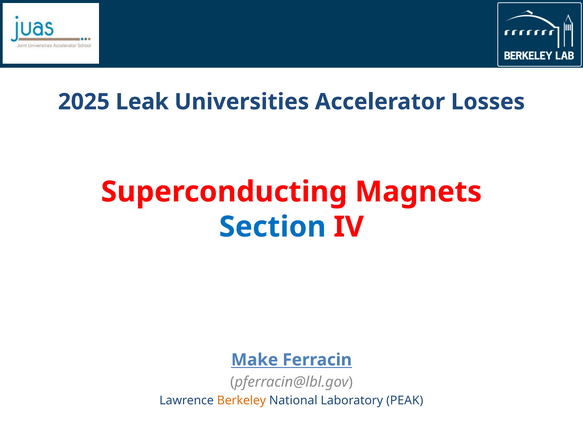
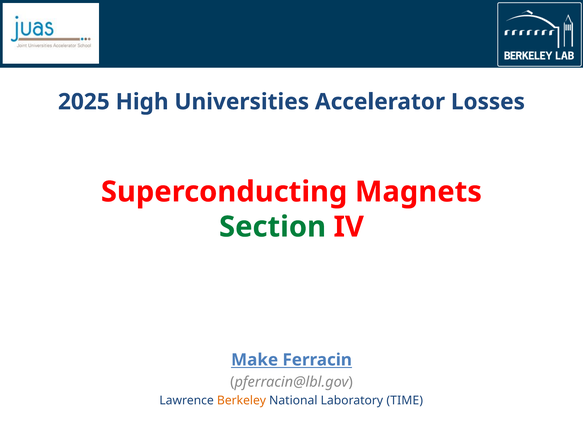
Leak: Leak -> High
Section colour: blue -> green
PEAK: PEAK -> TIME
